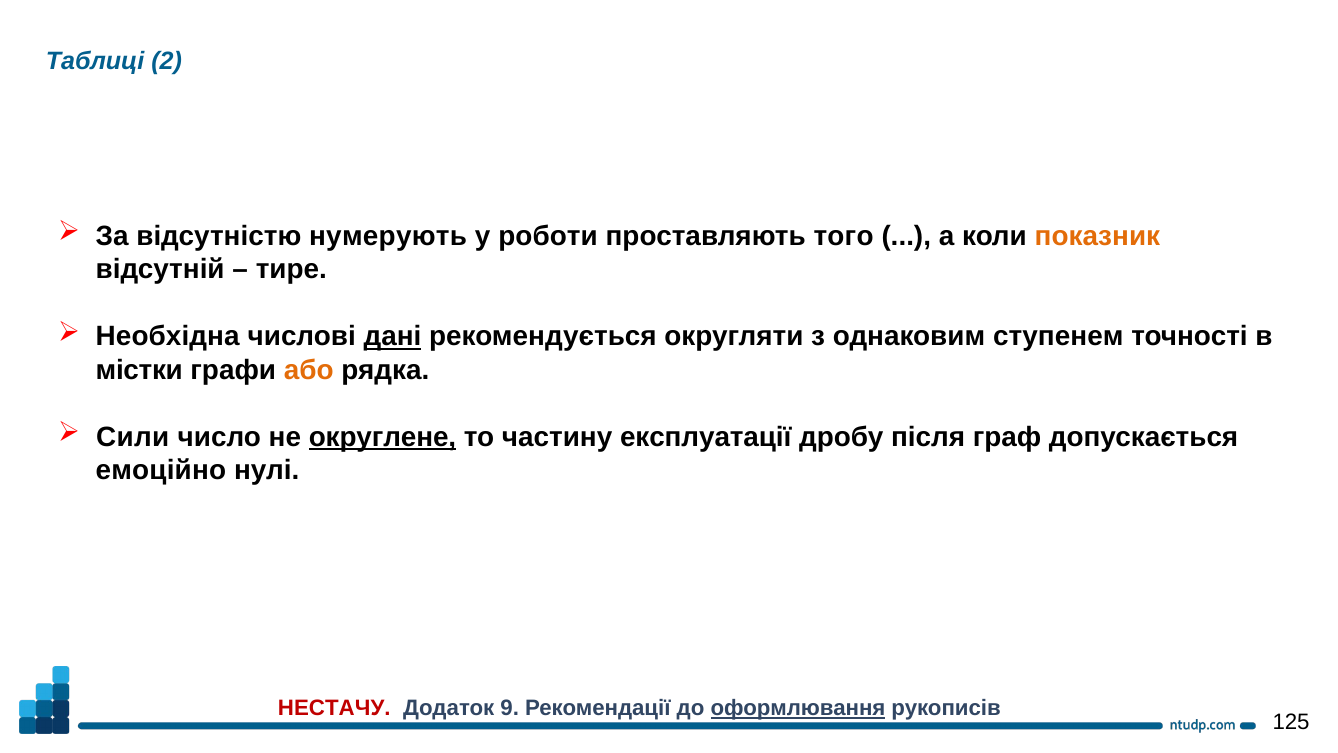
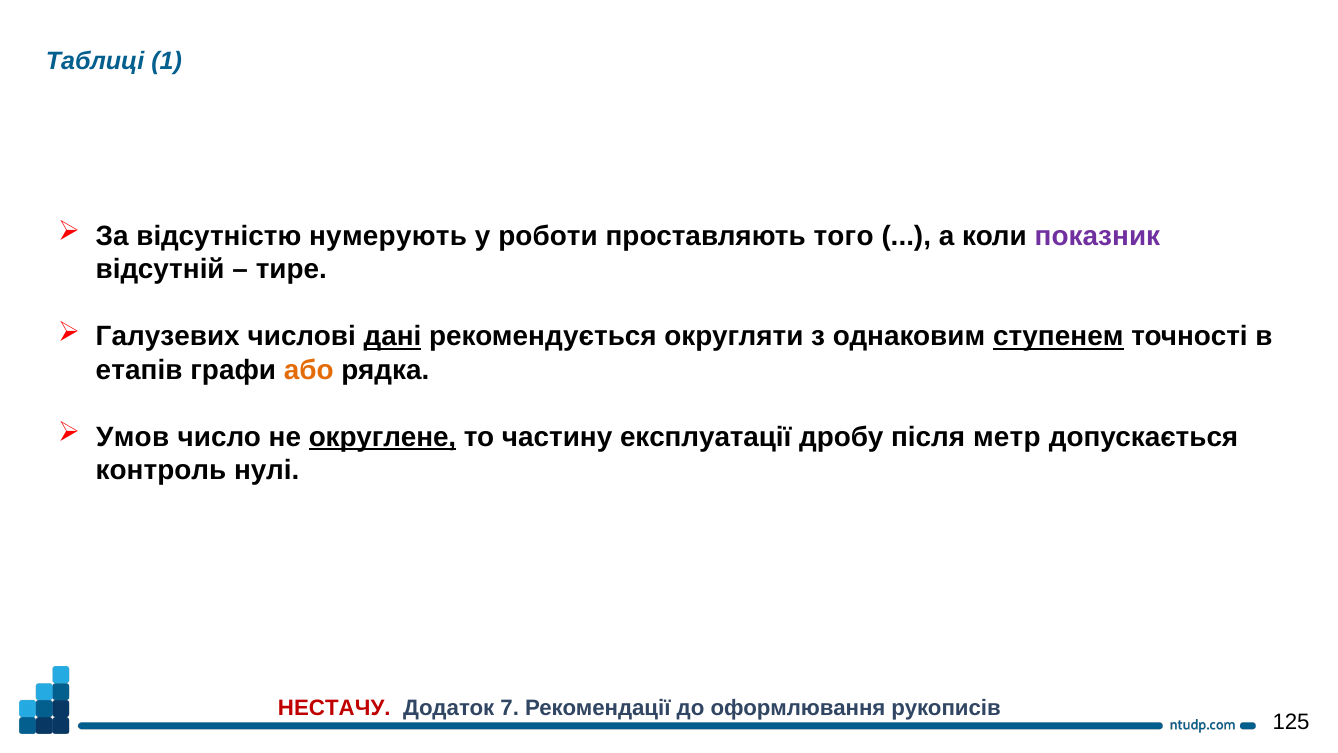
2: 2 -> 1
показник colour: orange -> purple
Необхідна: Необхідна -> Галузевих
ступенем underline: none -> present
містки: містки -> етапів
Сили: Сили -> Умов
граф: граф -> метр
емоційно: емоційно -> контроль
9: 9 -> 7
оформлювання underline: present -> none
